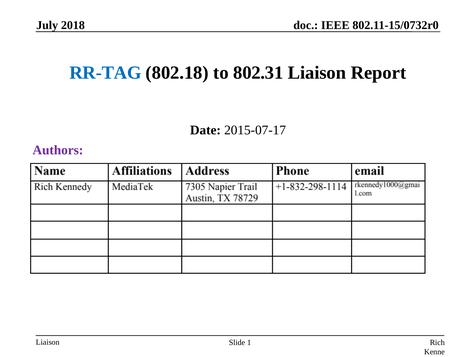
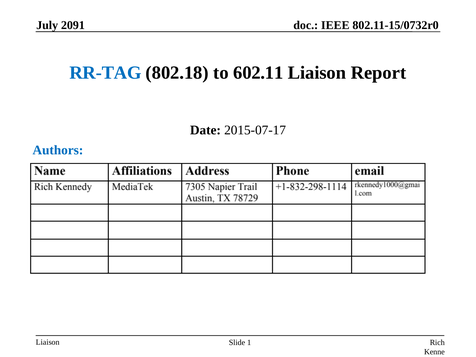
2018: 2018 -> 2091
802.31: 802.31 -> 602.11
Authors colour: purple -> blue
